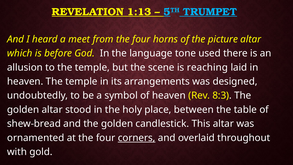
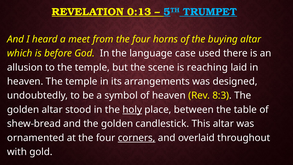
1:13: 1:13 -> 0:13
picture: picture -> buying
tone: tone -> case
holy underline: none -> present
